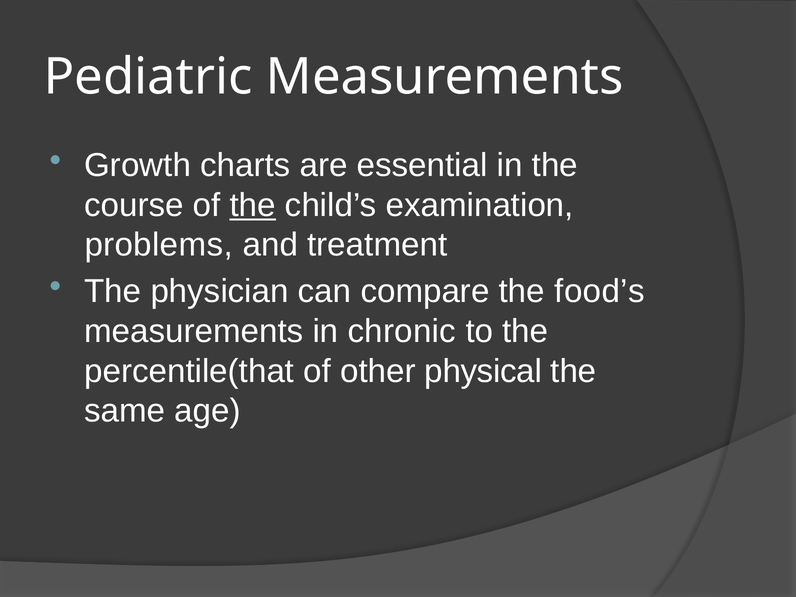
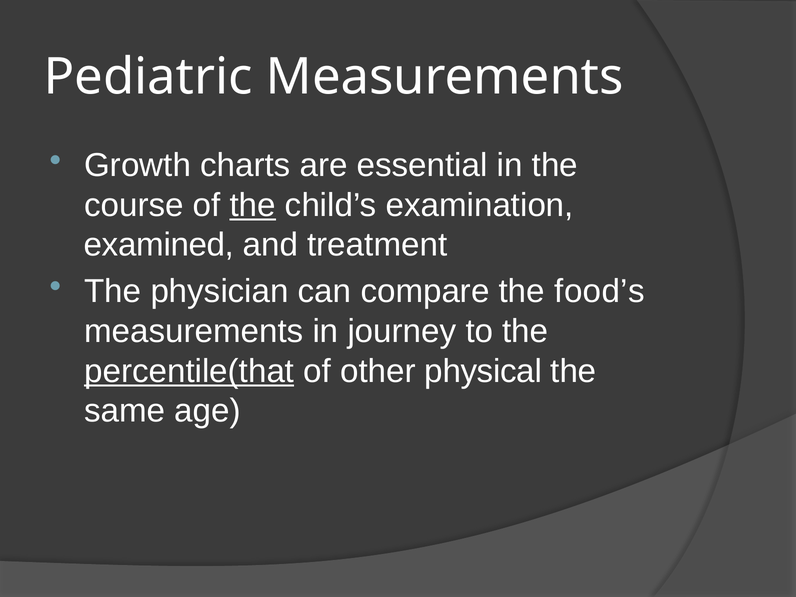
problems: problems -> examined
chronic: chronic -> journey
percentile(that underline: none -> present
